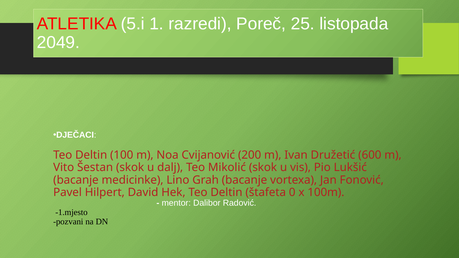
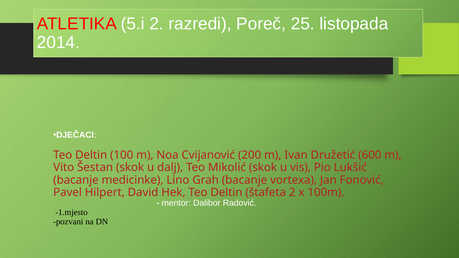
5.i 1: 1 -> 2
2049: 2049 -> 2014
štafeta 0: 0 -> 2
